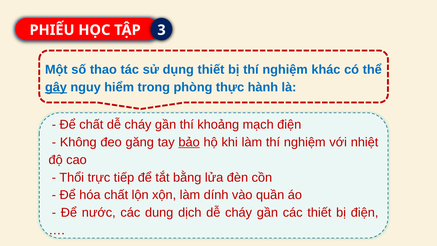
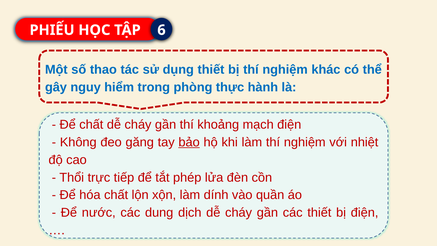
3: 3 -> 6
gây underline: present -> none
bằng: bằng -> phép
